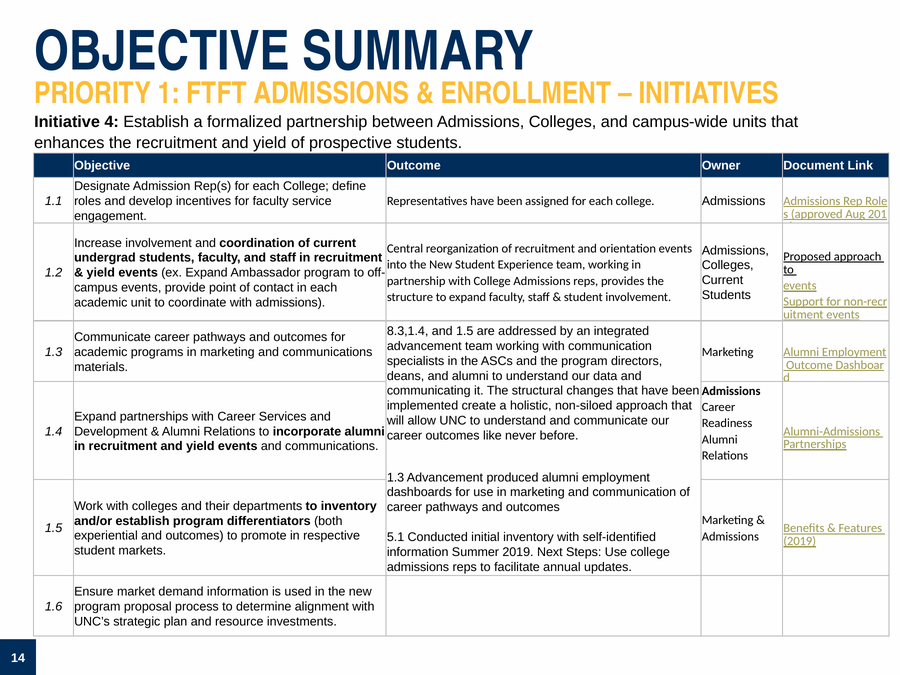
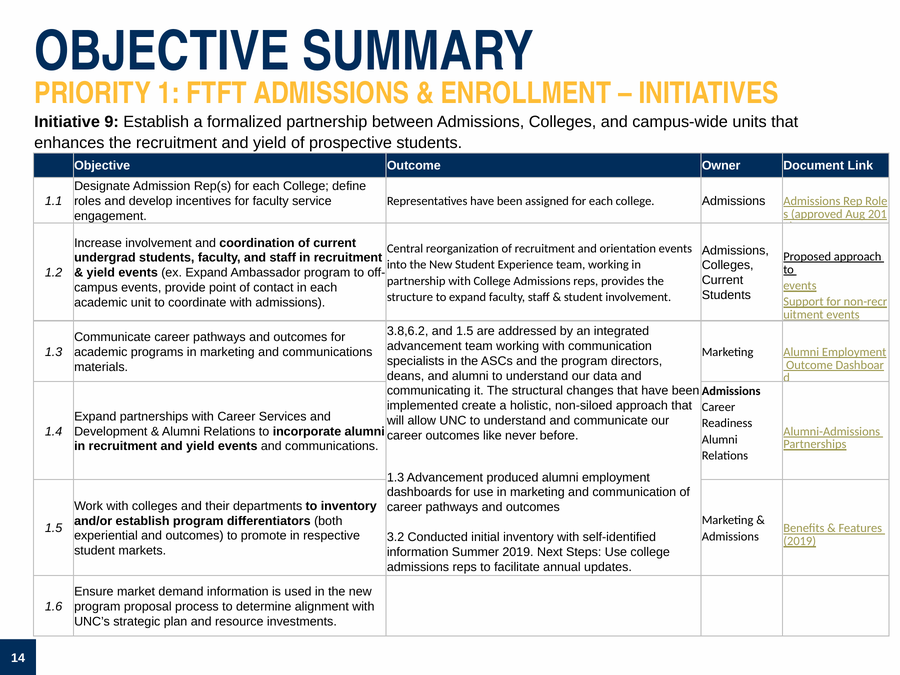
Initiative 4: 4 -> 9
8.3,1.4: 8.3,1.4 -> 3.8,6.2
5.1: 5.1 -> 3.2
